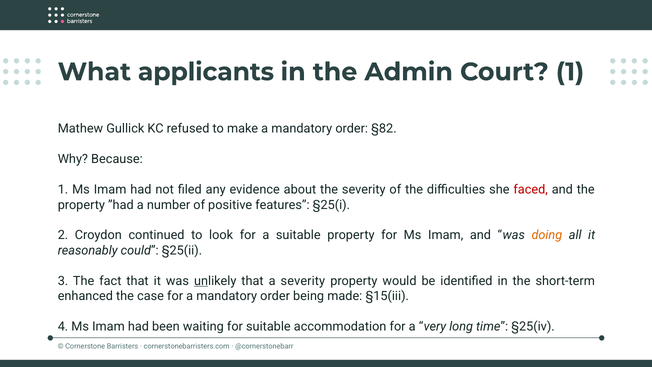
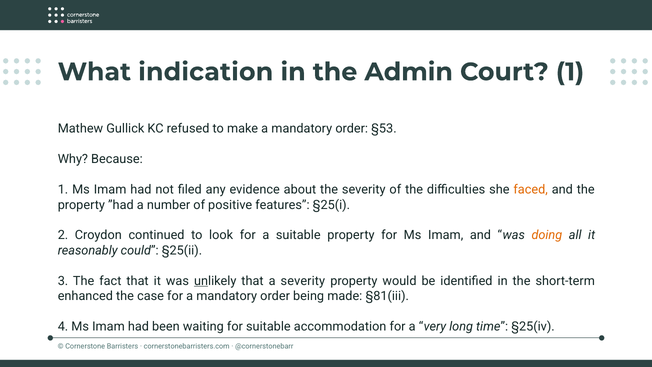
applicants: applicants -> indication
§82: §82 -> §53
faced colour: red -> orange
§15(iii: §15(iii -> §81(iii
